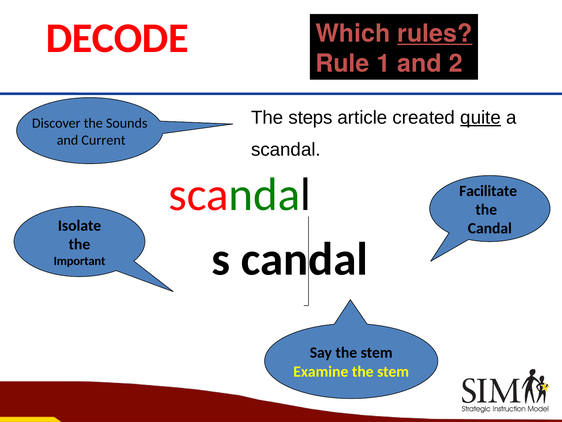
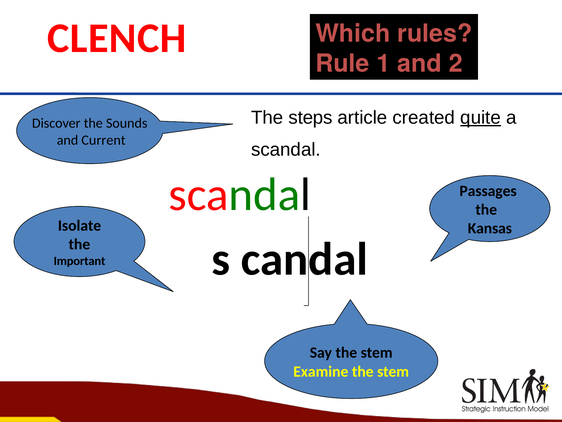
DECODE: DECODE -> CLENCH
rules underline: present -> none
Facilitate: Facilitate -> Passages
Candal at (490, 228): Candal -> Kansas
